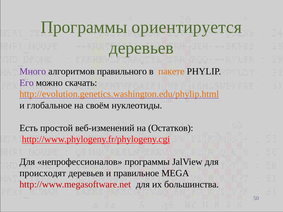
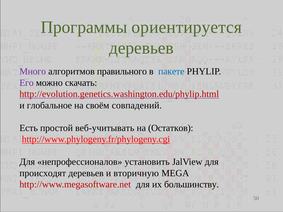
пакете colour: orange -> blue
http://evolution.genetics.washington.edu/phylip.html colour: orange -> red
нуклеотиды: нуклеотиды -> совпадений
веб-изменений: веб-изменений -> веб-учитывать
непрофессионалов программы: программы -> установить
правильное: правильное -> вторичную
большинства: большинства -> большинству
